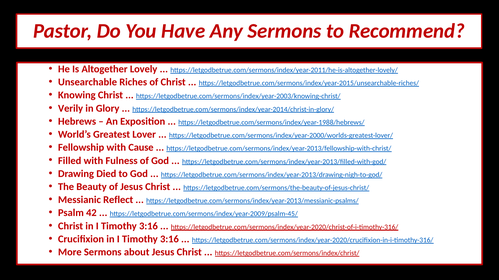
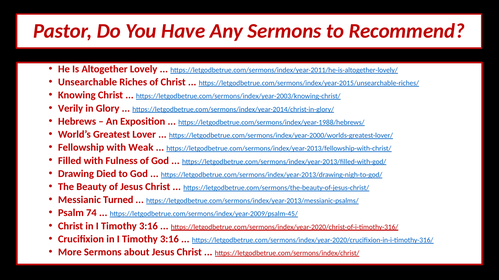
Cause: Cause -> Weak
Reflect: Reflect -> Turned
42: 42 -> 74
